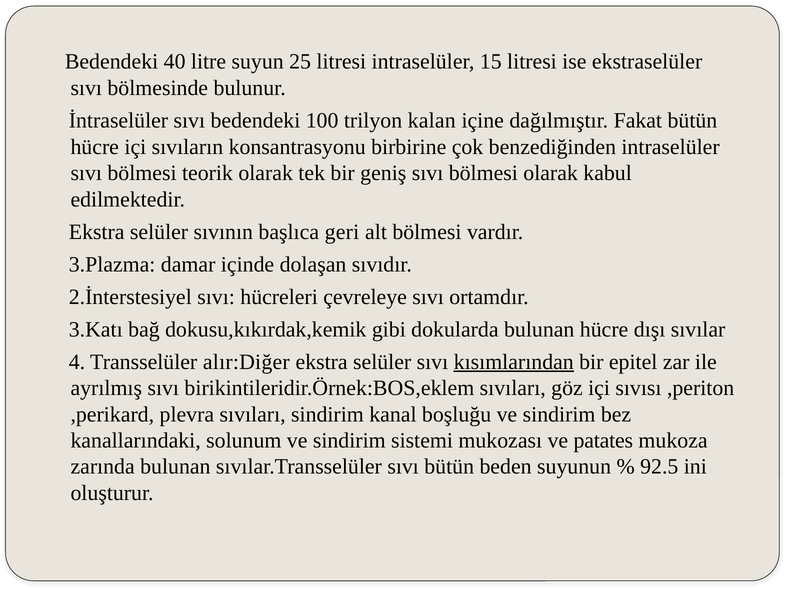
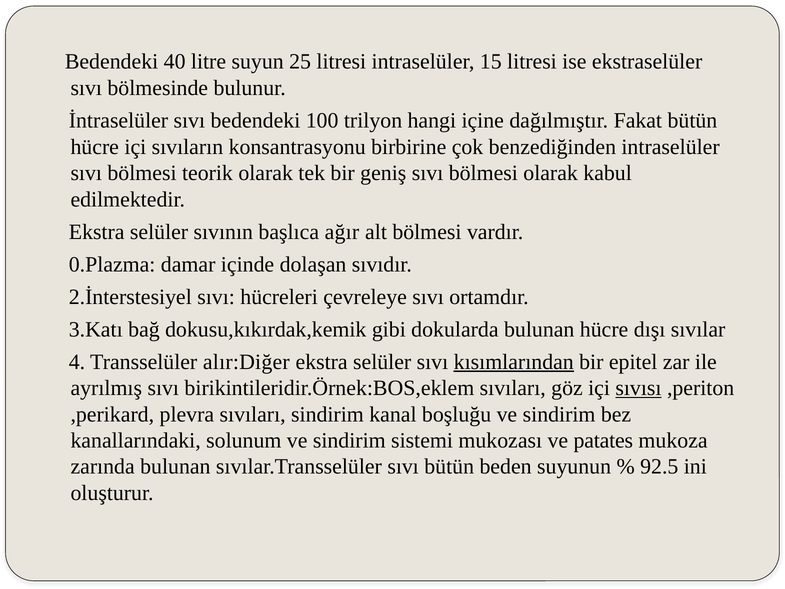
kalan: kalan -> hangi
geri: geri -> ağır
3.Plazma: 3.Plazma -> 0.Plazma
sıvısı underline: none -> present
